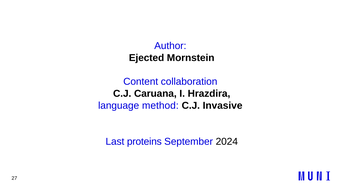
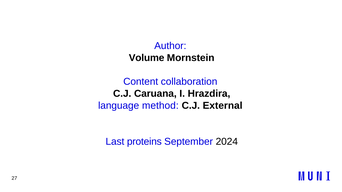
Ejected: Ejected -> Volume
Invasive: Invasive -> External
